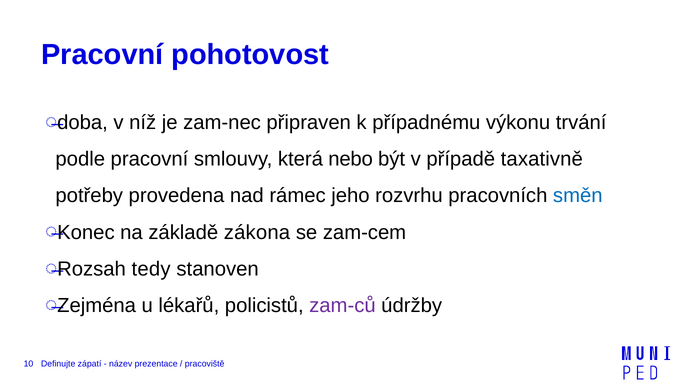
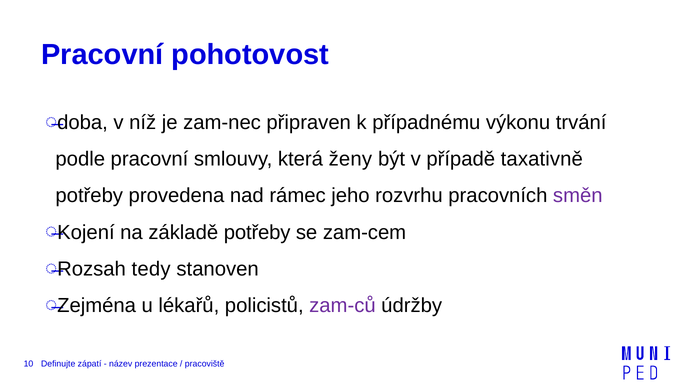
nebo: nebo -> ženy
směn colour: blue -> purple
Konec: Konec -> Kojení
základě zákona: zákona -> potřeby
